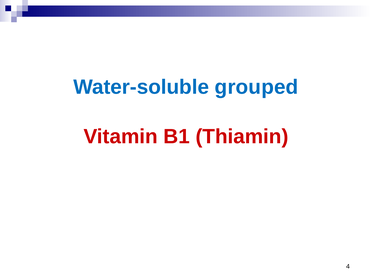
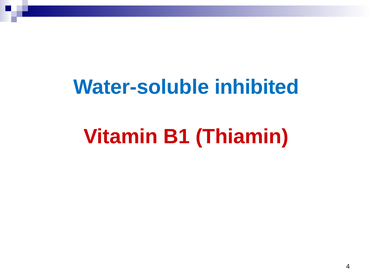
grouped: grouped -> inhibited
